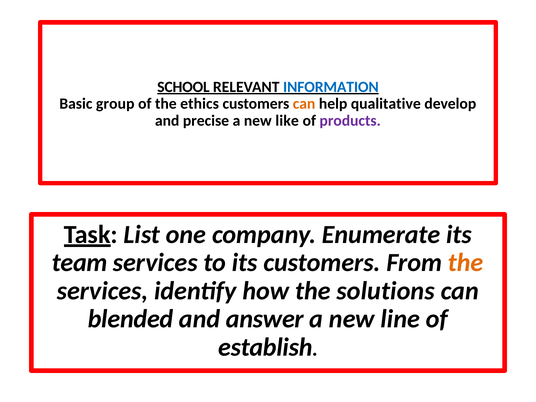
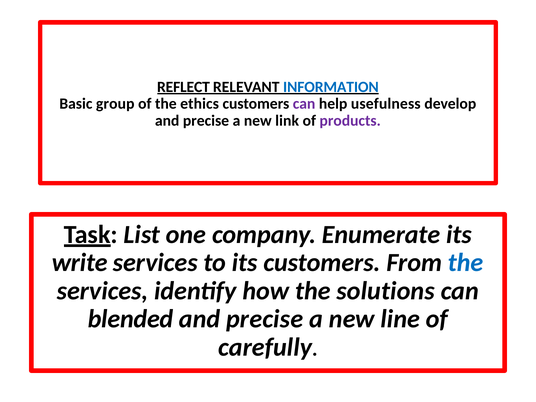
SCHOOL: SCHOOL -> REFLECT
can at (304, 104) colour: orange -> purple
qualitative: qualitative -> usefulness
like: like -> link
team: team -> write
the at (466, 263) colour: orange -> blue
answer at (265, 319): answer -> precise
establish: establish -> carefully
